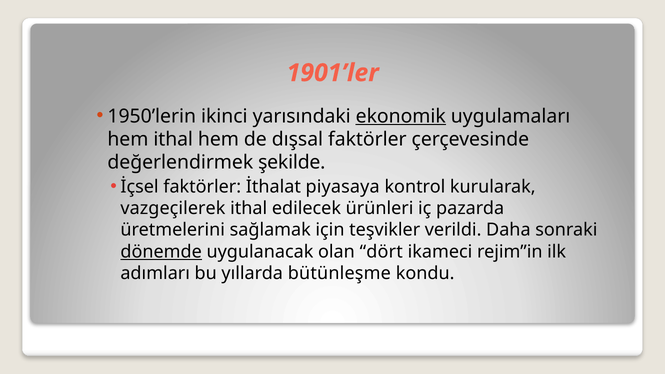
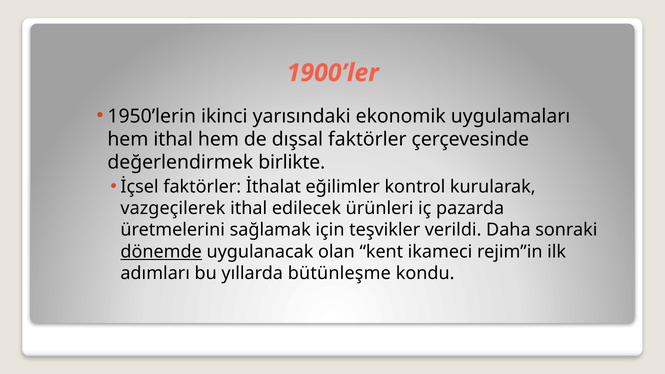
1901’ler: 1901’ler -> 1900’ler
ekonomik underline: present -> none
şekilde: şekilde -> birlikte
piyasaya: piyasaya -> eğilimler
dört: dört -> kent
